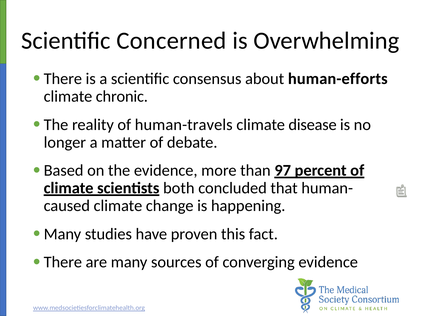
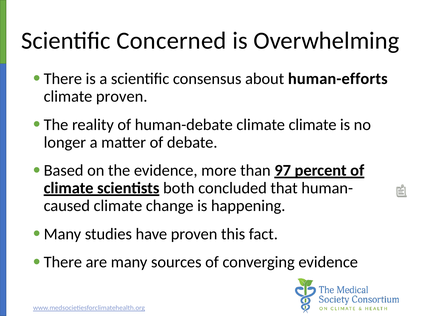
climate chronic: chronic -> proven
human-travels: human-travels -> human-debate
climate disease: disease -> climate
